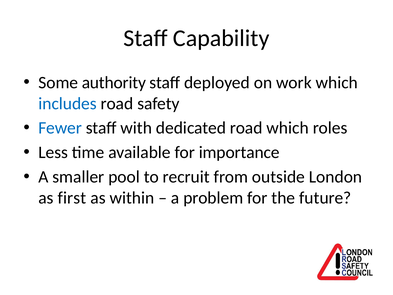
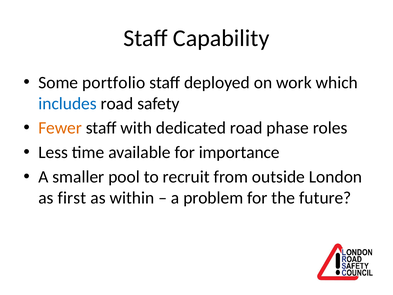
authority: authority -> portfolio
Fewer colour: blue -> orange
road which: which -> phase
